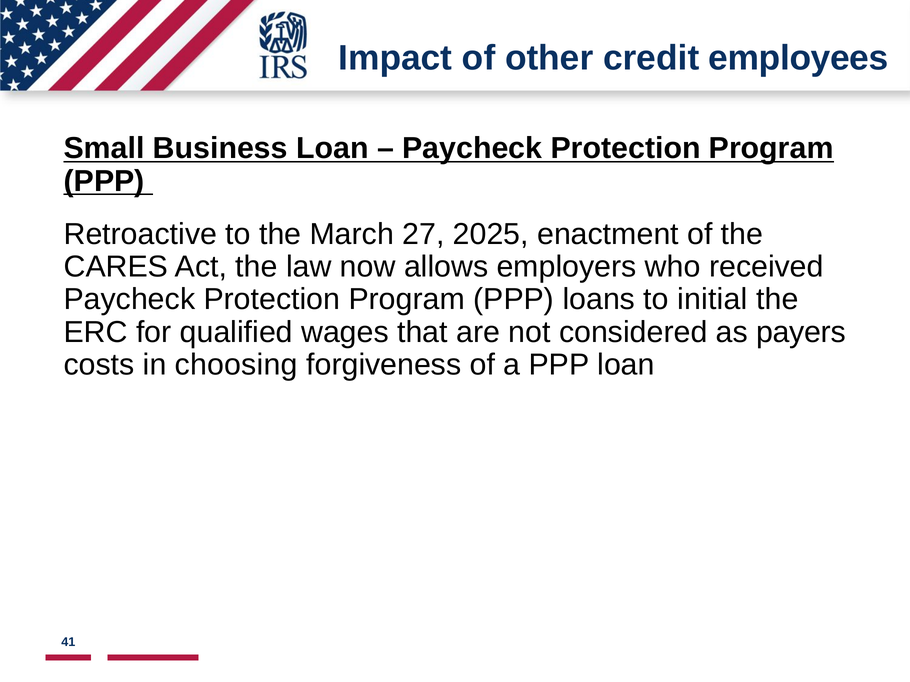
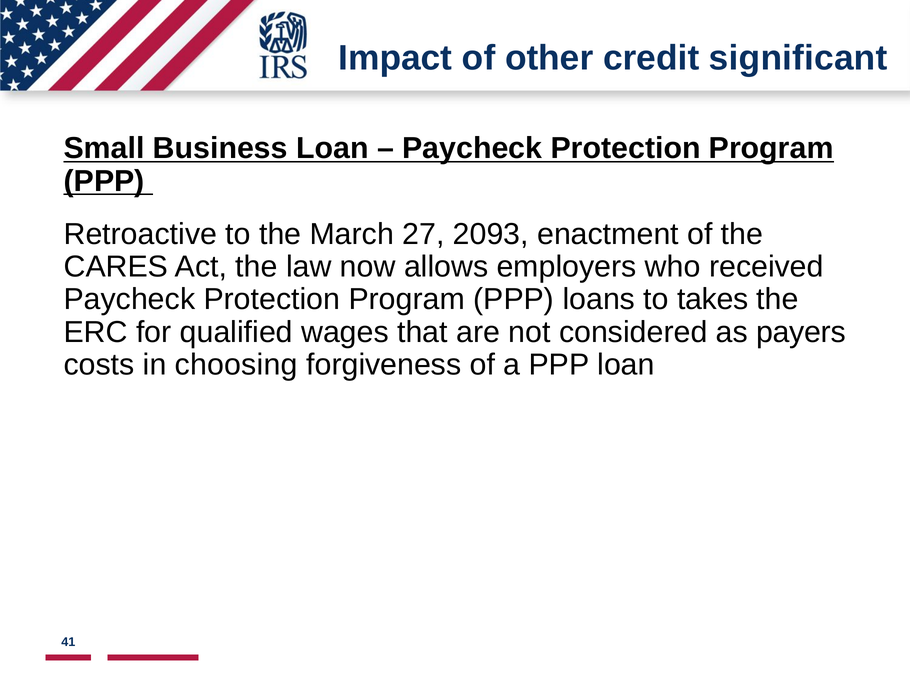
employees: employees -> significant
2025: 2025 -> 2093
initial: initial -> takes
